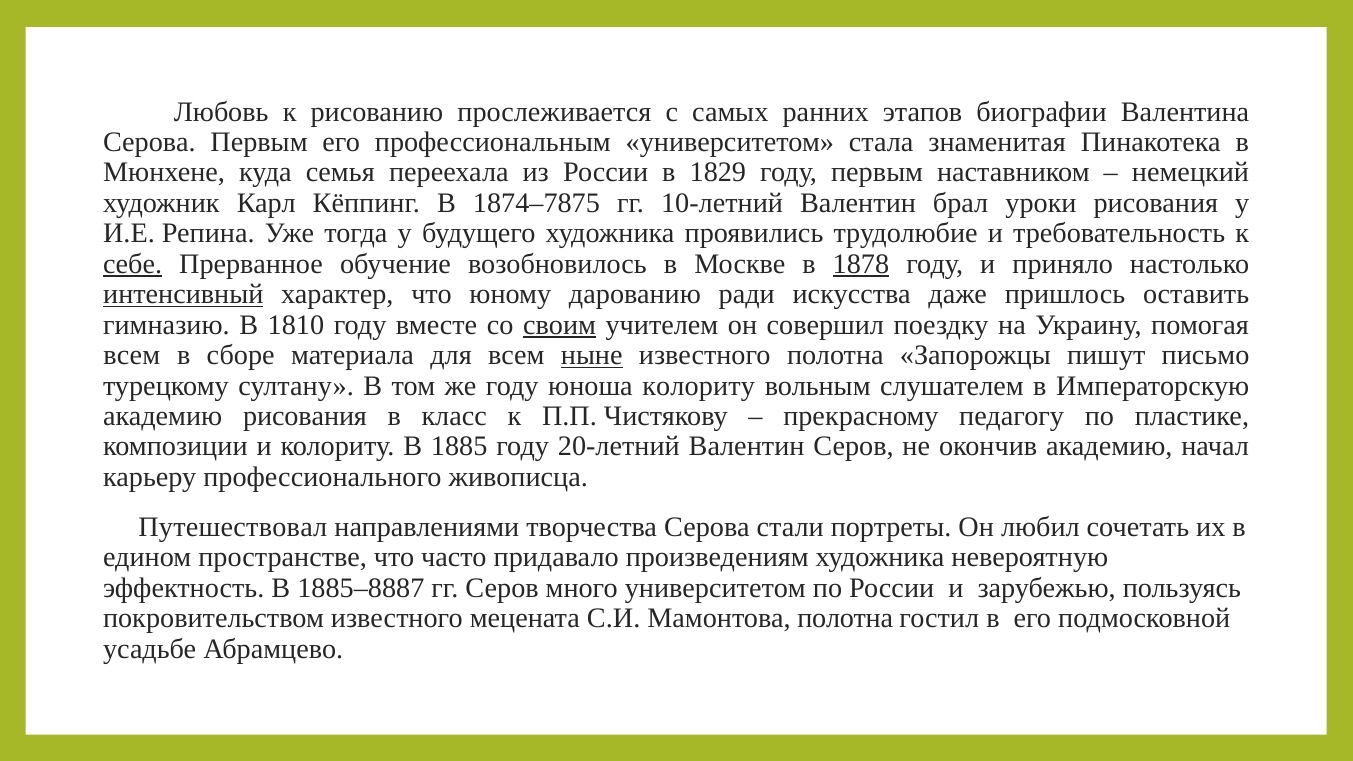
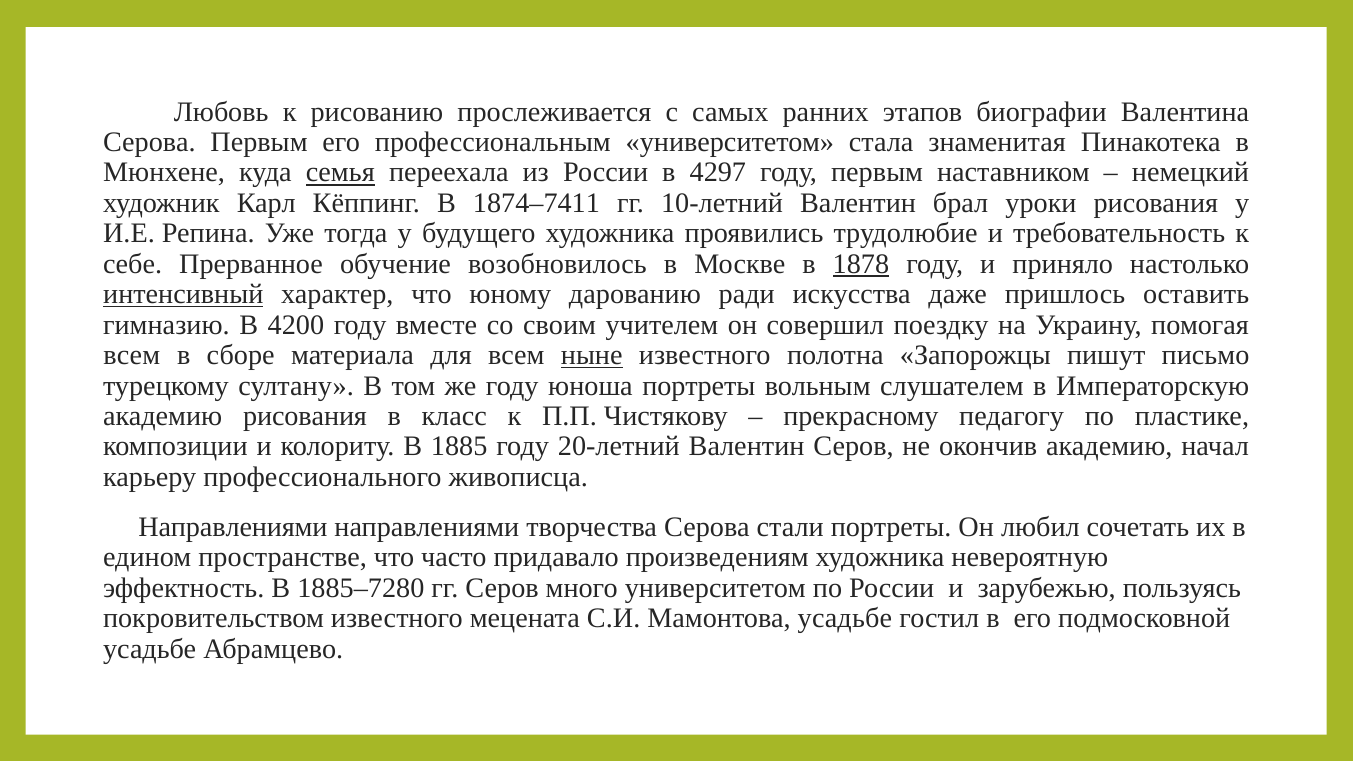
семья underline: none -> present
1829: 1829 -> 4297
1874–7875: 1874–7875 -> 1874–7411
себе underline: present -> none
1810: 1810 -> 4200
своим underline: present -> none
юноша колориту: колориту -> портреты
Путешествовал at (233, 527): Путешествовал -> Направлениями
1885–8887: 1885–8887 -> 1885–7280
Мамонтова полотна: полотна -> усадьбе
